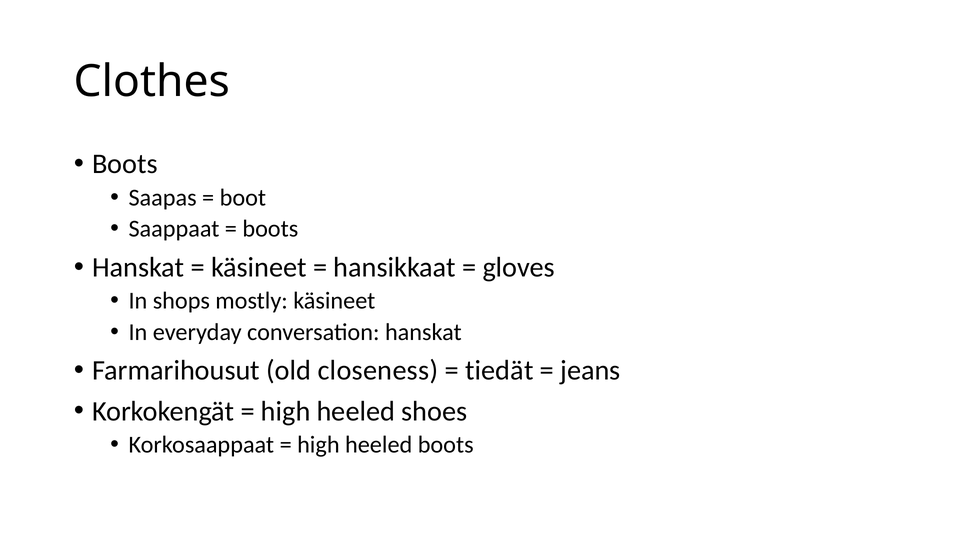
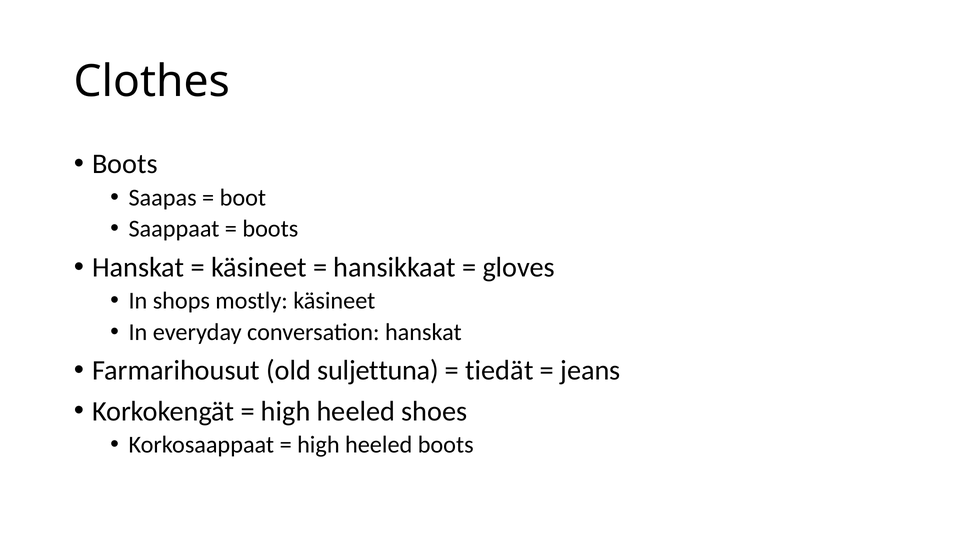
closeness: closeness -> suljettuna
